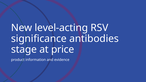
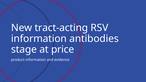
level-acting: level-acting -> tract-acting
significance at (39, 39): significance -> information
